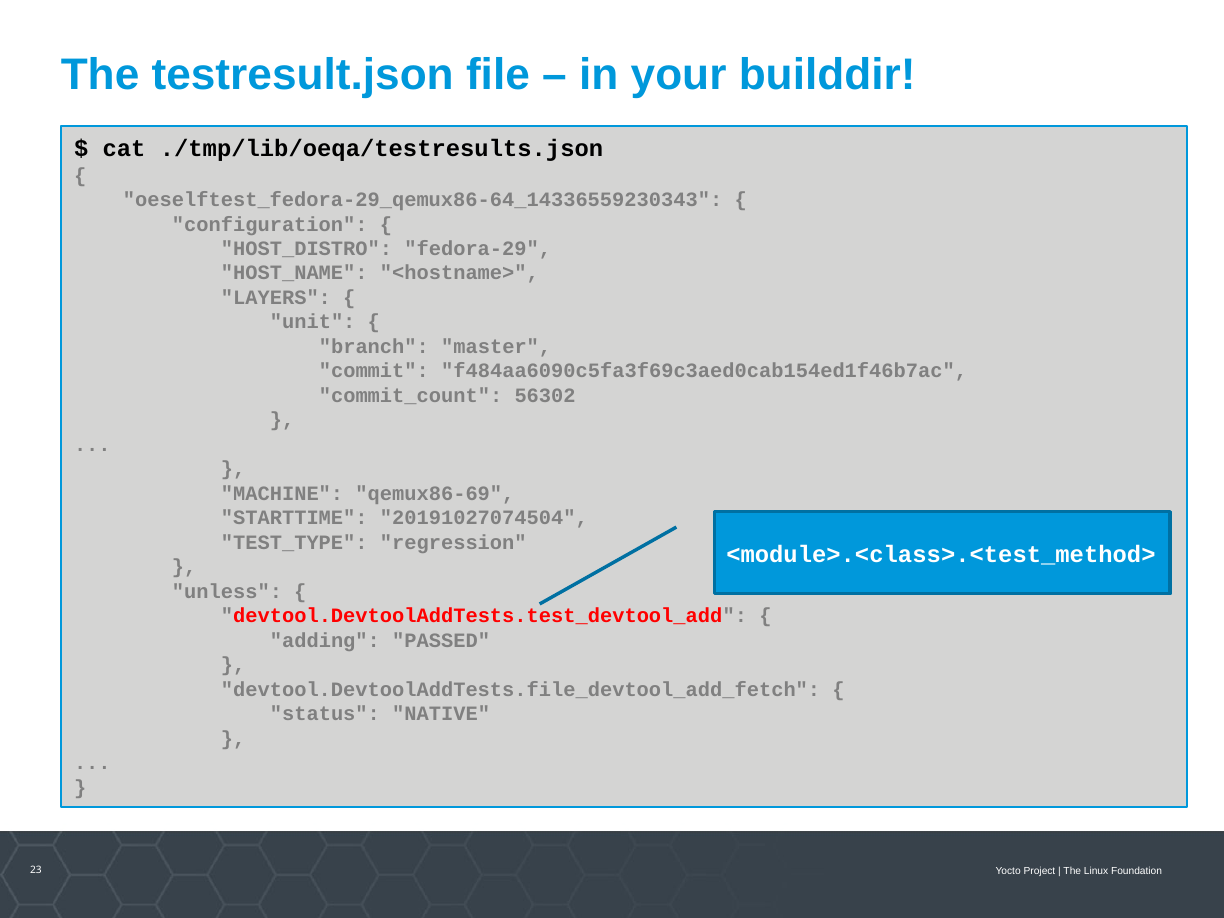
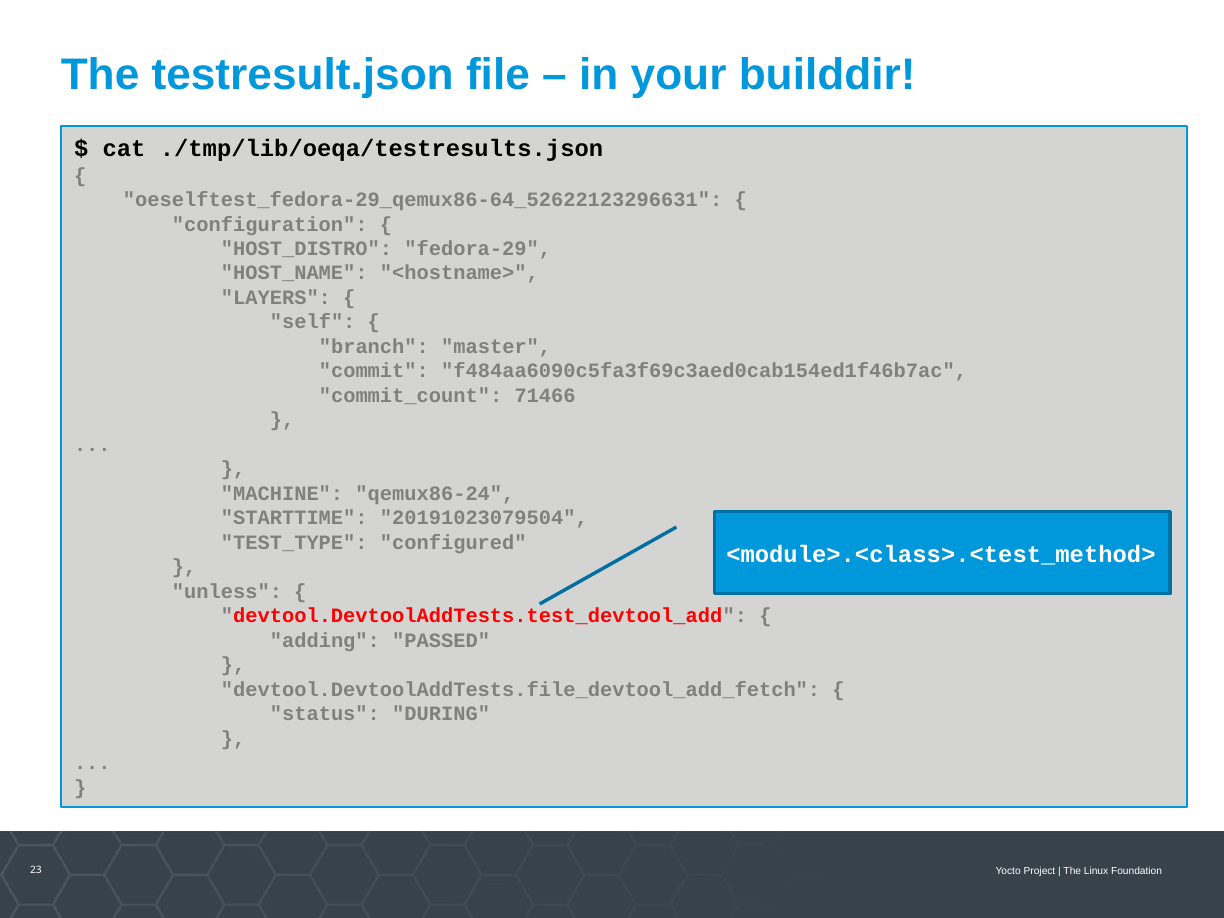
oeselftest_fedora-29_qemux86-64_14336559230343: oeselftest_fedora-29_qemux86-64_14336559230343 -> oeselftest_fedora-29_qemux86-64_52622123296631
unit: unit -> self
56302: 56302 -> 71466
qemux86-69: qemux86-69 -> qemux86-24
20191027074504: 20191027074504 -> 20191023079504
regression: regression -> configured
NATIVE: NATIVE -> DURING
